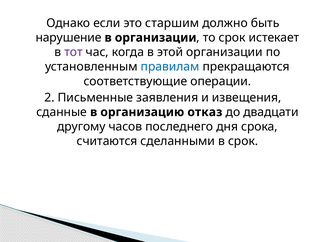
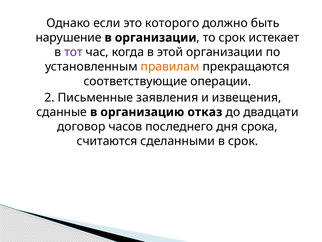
старшим: старшим -> которого
правилам colour: blue -> orange
другому: другому -> договор
